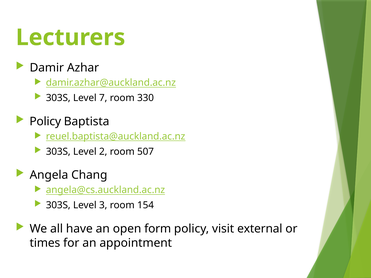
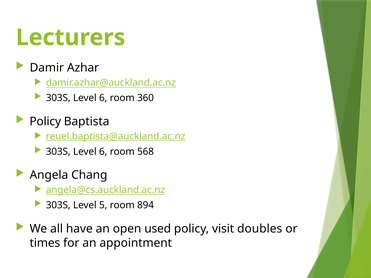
7 at (103, 98): 7 -> 6
330: 330 -> 360
2 at (103, 152): 2 -> 6
507: 507 -> 568
3: 3 -> 5
154: 154 -> 894
form: form -> used
external: external -> doubles
